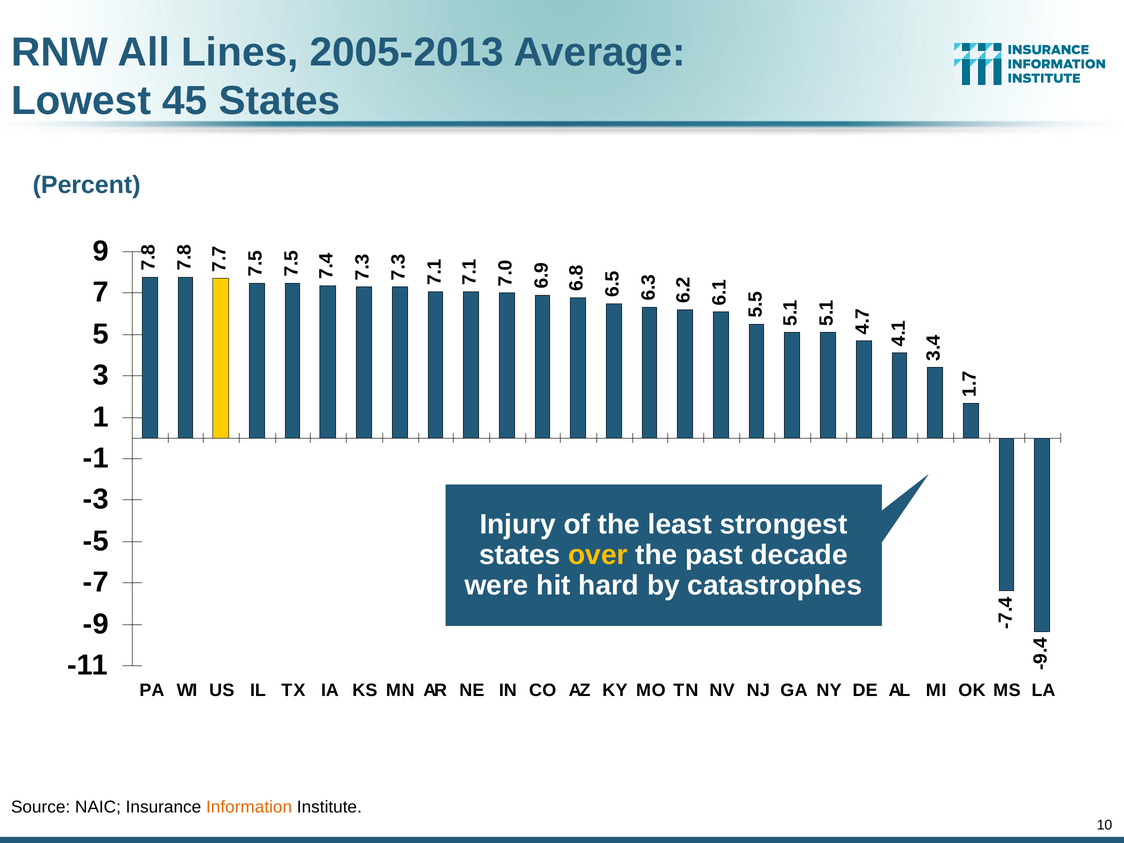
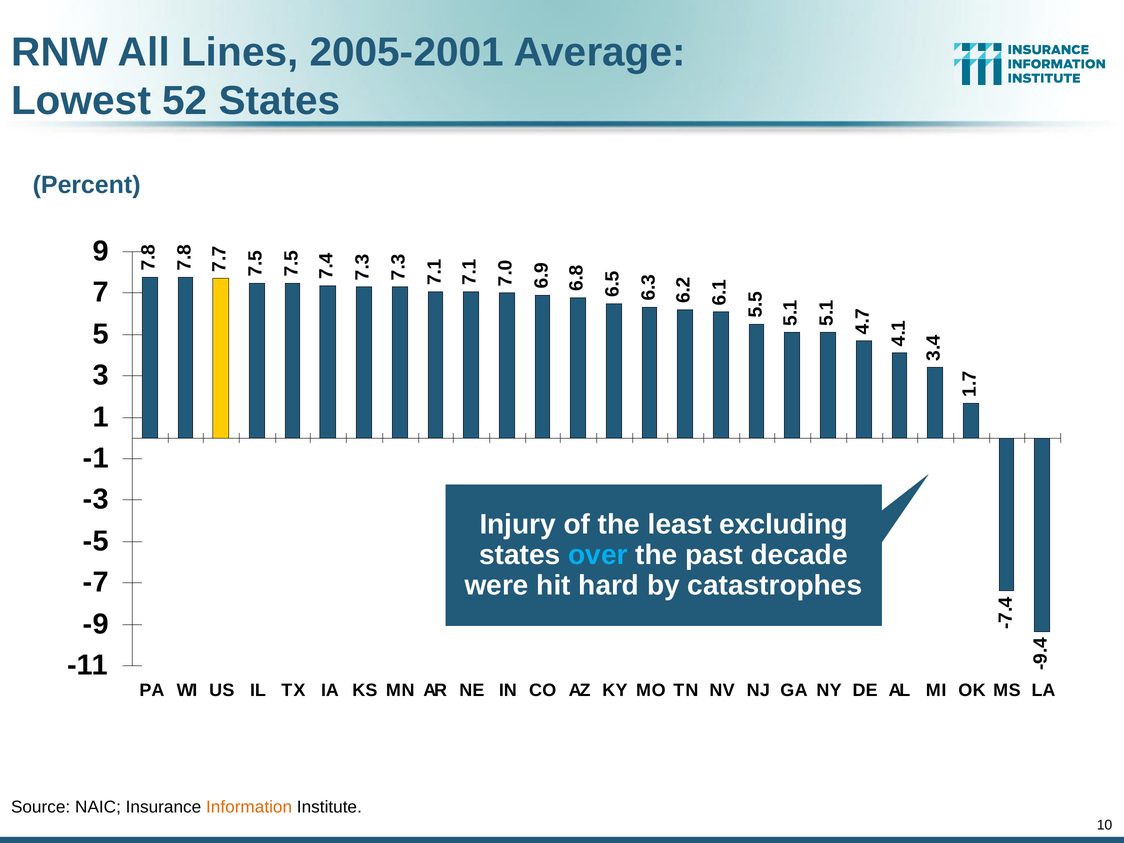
2005-2013: 2005-2013 -> 2005-2001
45: 45 -> 52
strongest: strongest -> excluding
over colour: yellow -> light blue
